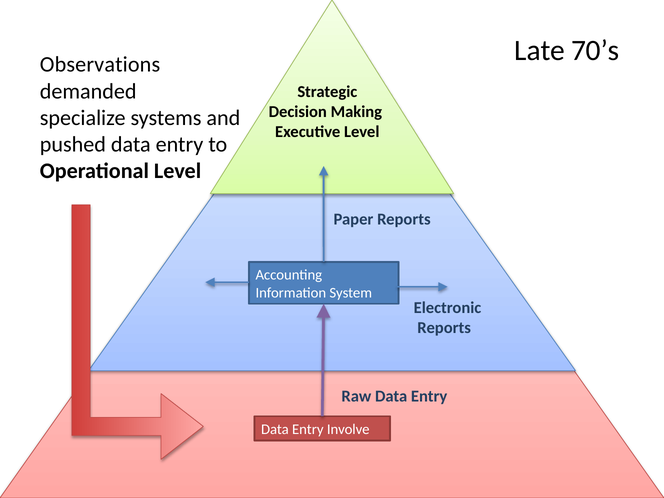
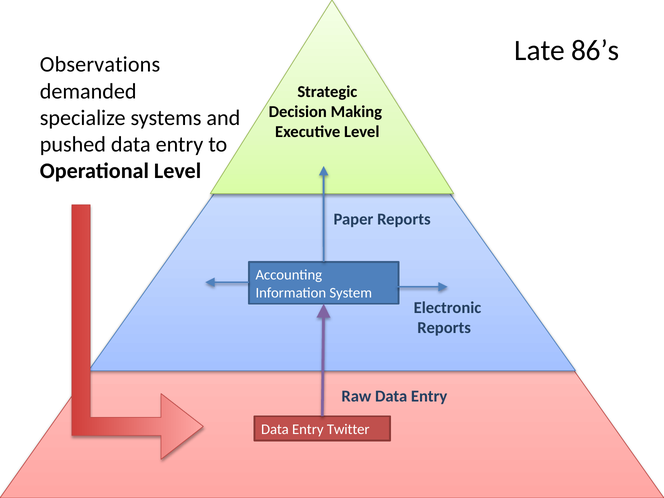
70’s: 70’s -> 86’s
Involve: Involve -> Twitter
